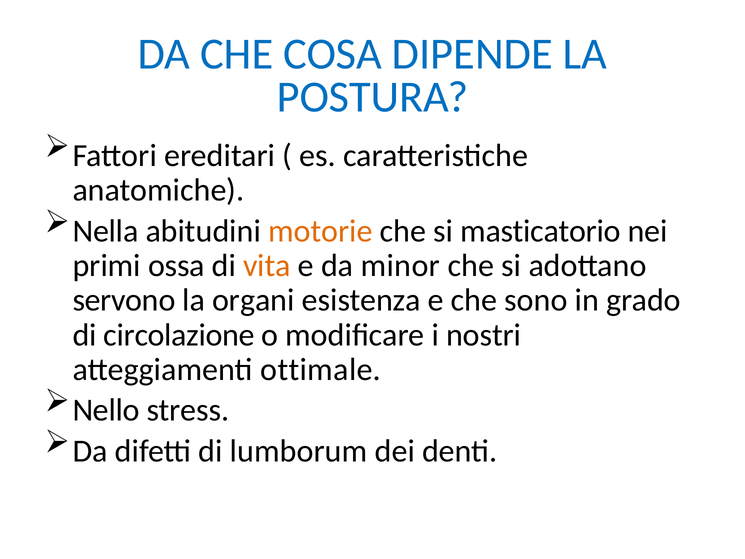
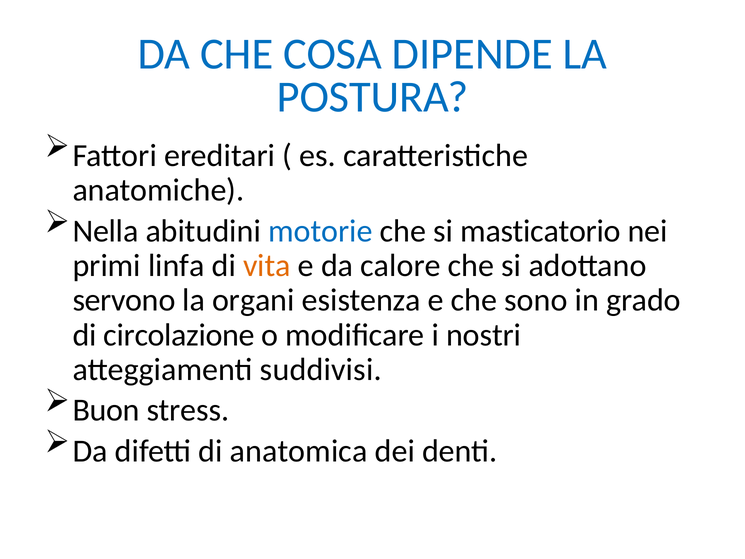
motorie colour: orange -> blue
ossa: ossa -> linfa
minor: minor -> calore
ottimale: ottimale -> suddivisi
Nello: Nello -> Buon
lumborum: lumborum -> anatomica
